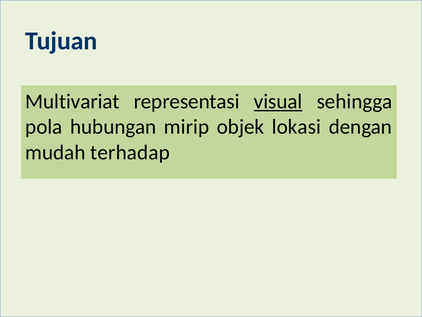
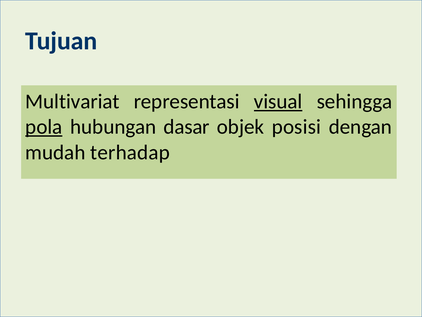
pola underline: none -> present
mirip: mirip -> dasar
lokasi: lokasi -> posisi
